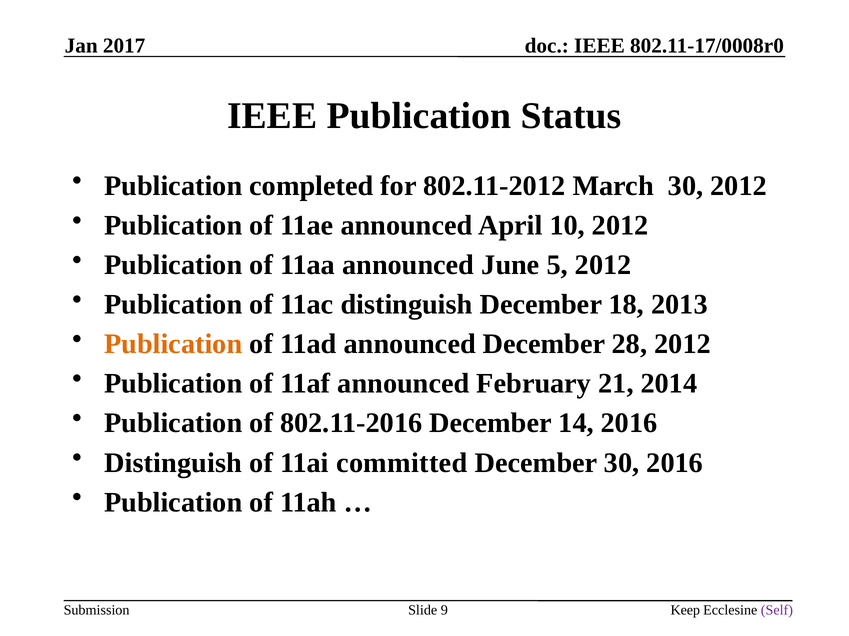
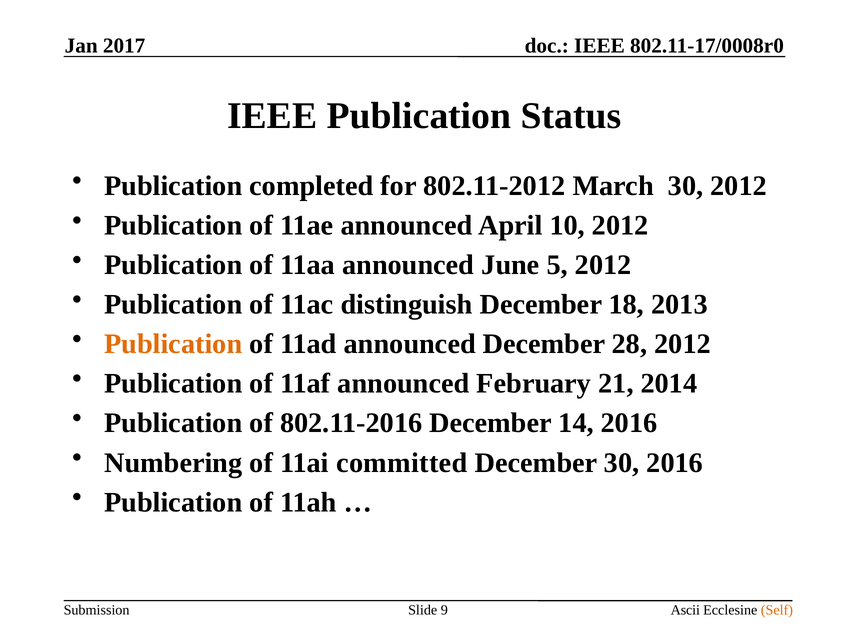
Distinguish at (173, 463): Distinguish -> Numbering
Keep: Keep -> Ascii
Self colour: purple -> orange
